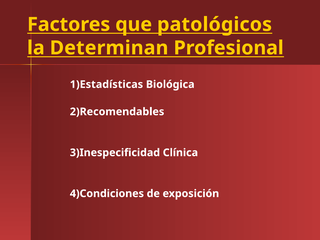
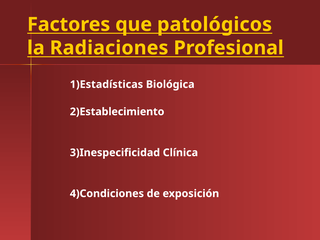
Determinan: Determinan -> Radiaciones
2)Recomendables: 2)Recomendables -> 2)Establecimiento
